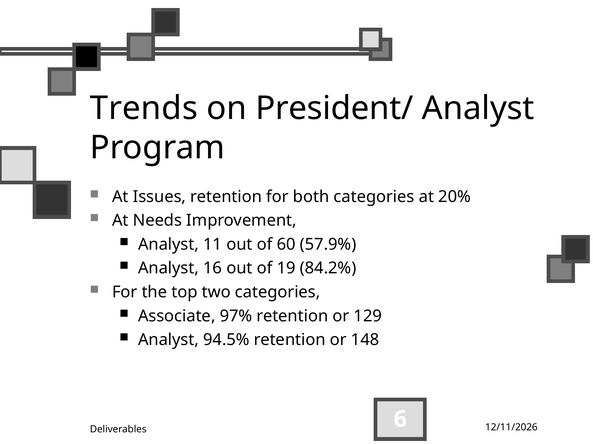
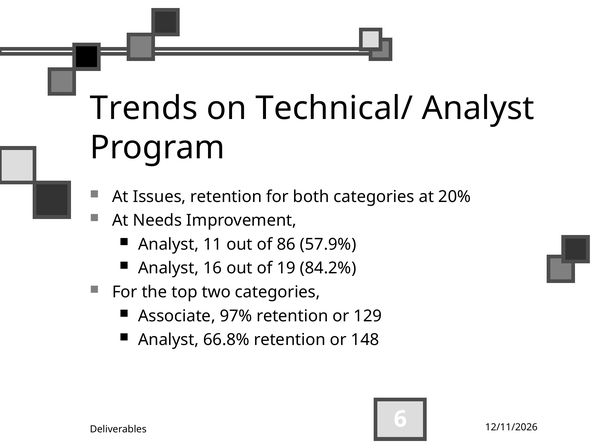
President/: President/ -> Technical/
60: 60 -> 86
94.5%: 94.5% -> 66.8%
